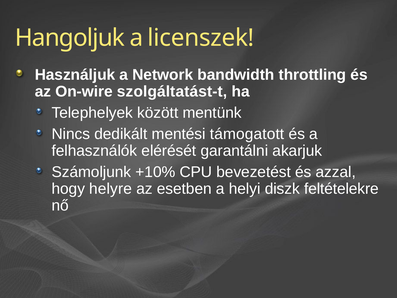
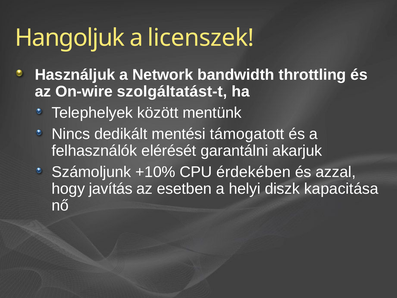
bevezetést: bevezetést -> érdekében
helyre: helyre -> javítás
feltételekre: feltételekre -> kapacitása
